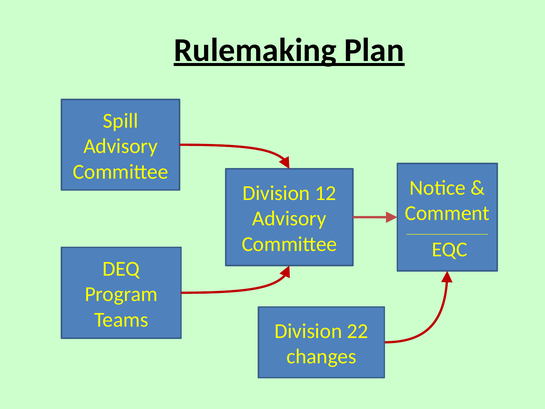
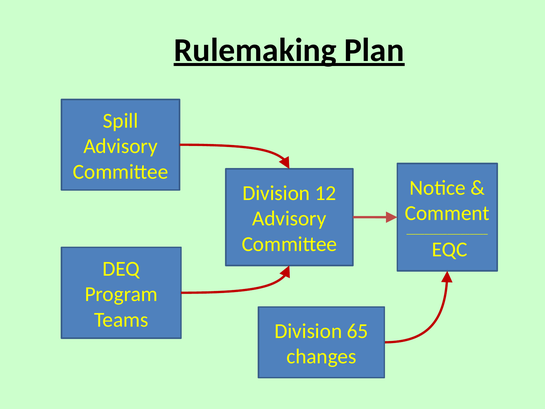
22: 22 -> 65
